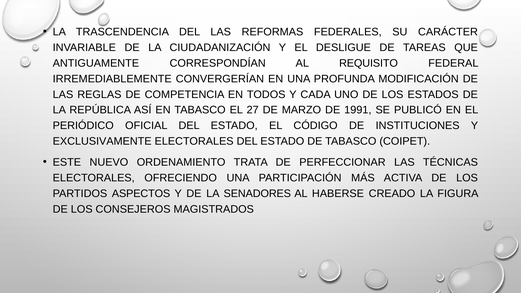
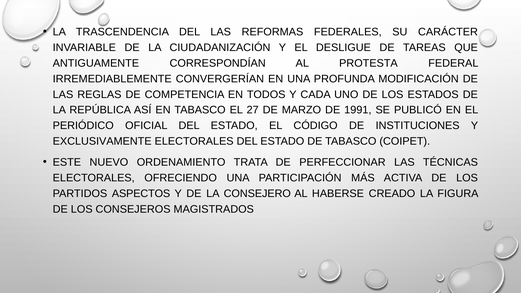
REQUISITO: REQUISITO -> PROTESTA
SENADORES: SENADORES -> CONSEJERO
